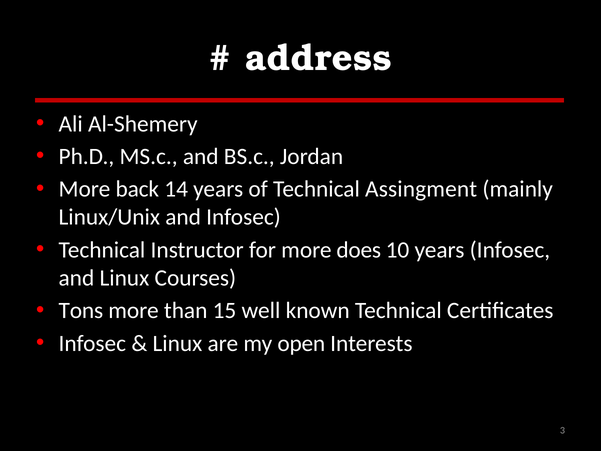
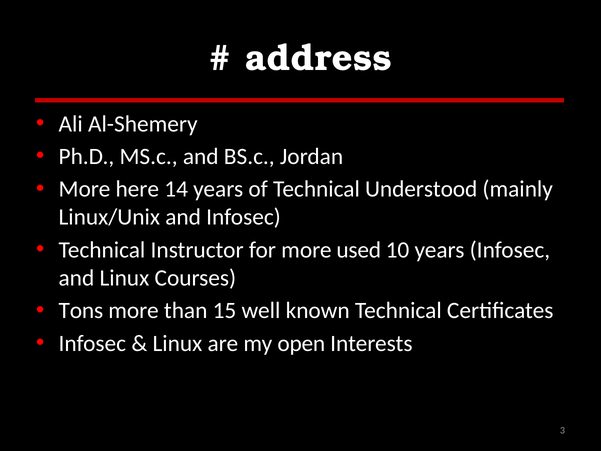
back: back -> here
Assingment: Assingment -> Understood
does: does -> used
